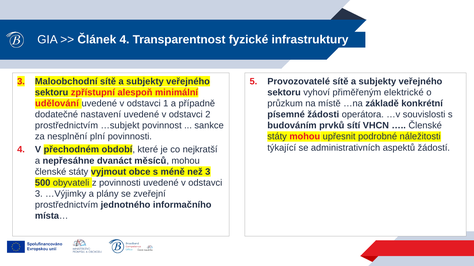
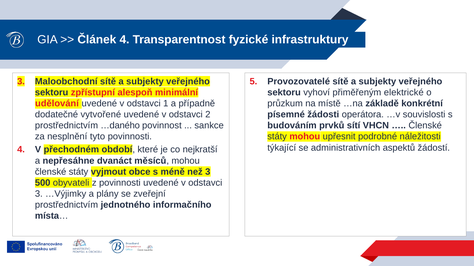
nastavení: nastavení -> vytvořené
…subjekt: …subjekt -> …daného
plní: plní -> tyto
